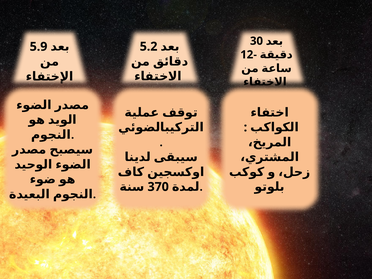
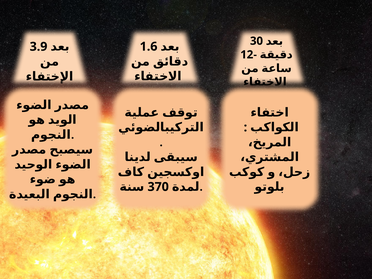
5.2: 5.2 -> 1.6
5.9: 5.9 -> 3.9
